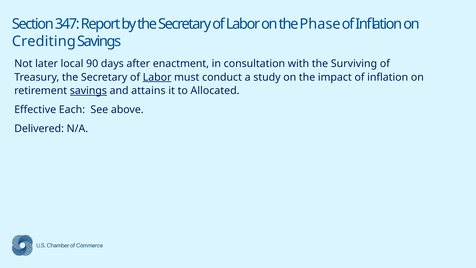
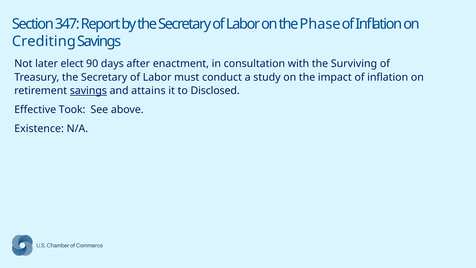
local: local -> elect
Labor at (157, 77) underline: present -> none
Allocated: Allocated -> Disclosed
Each: Each -> Took
Delivered: Delivered -> Existence
